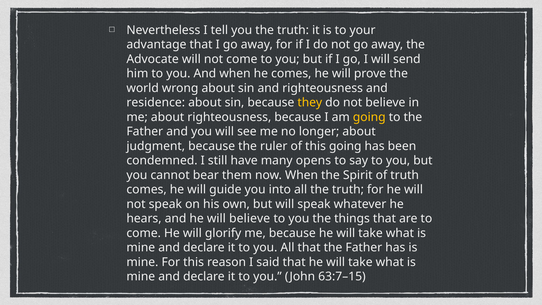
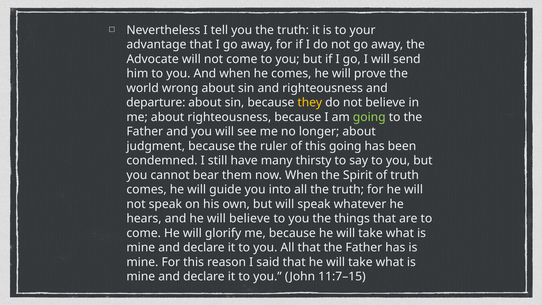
residence: residence -> departure
going at (369, 117) colour: yellow -> light green
opens: opens -> thirsty
63:7–15: 63:7–15 -> 11:7–15
